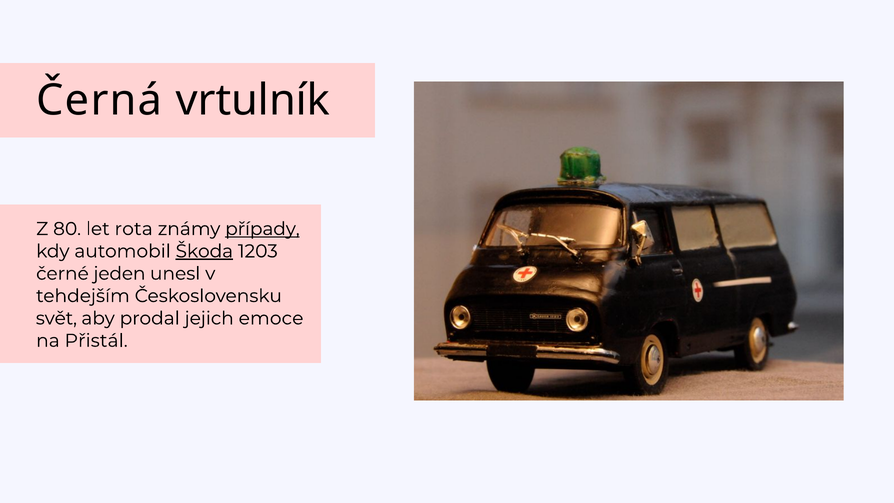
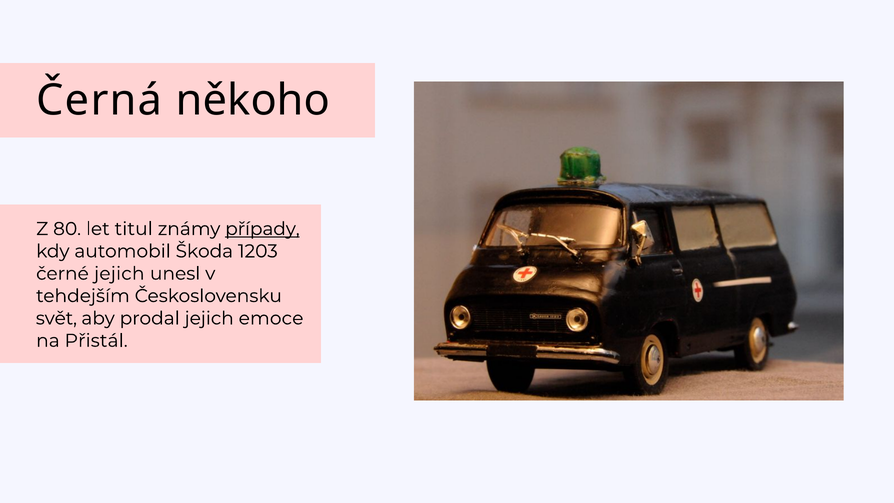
vrtulník: vrtulník -> někoho
rota: rota -> titul
Škoda underline: present -> none
černé jeden: jeden -> jejich
